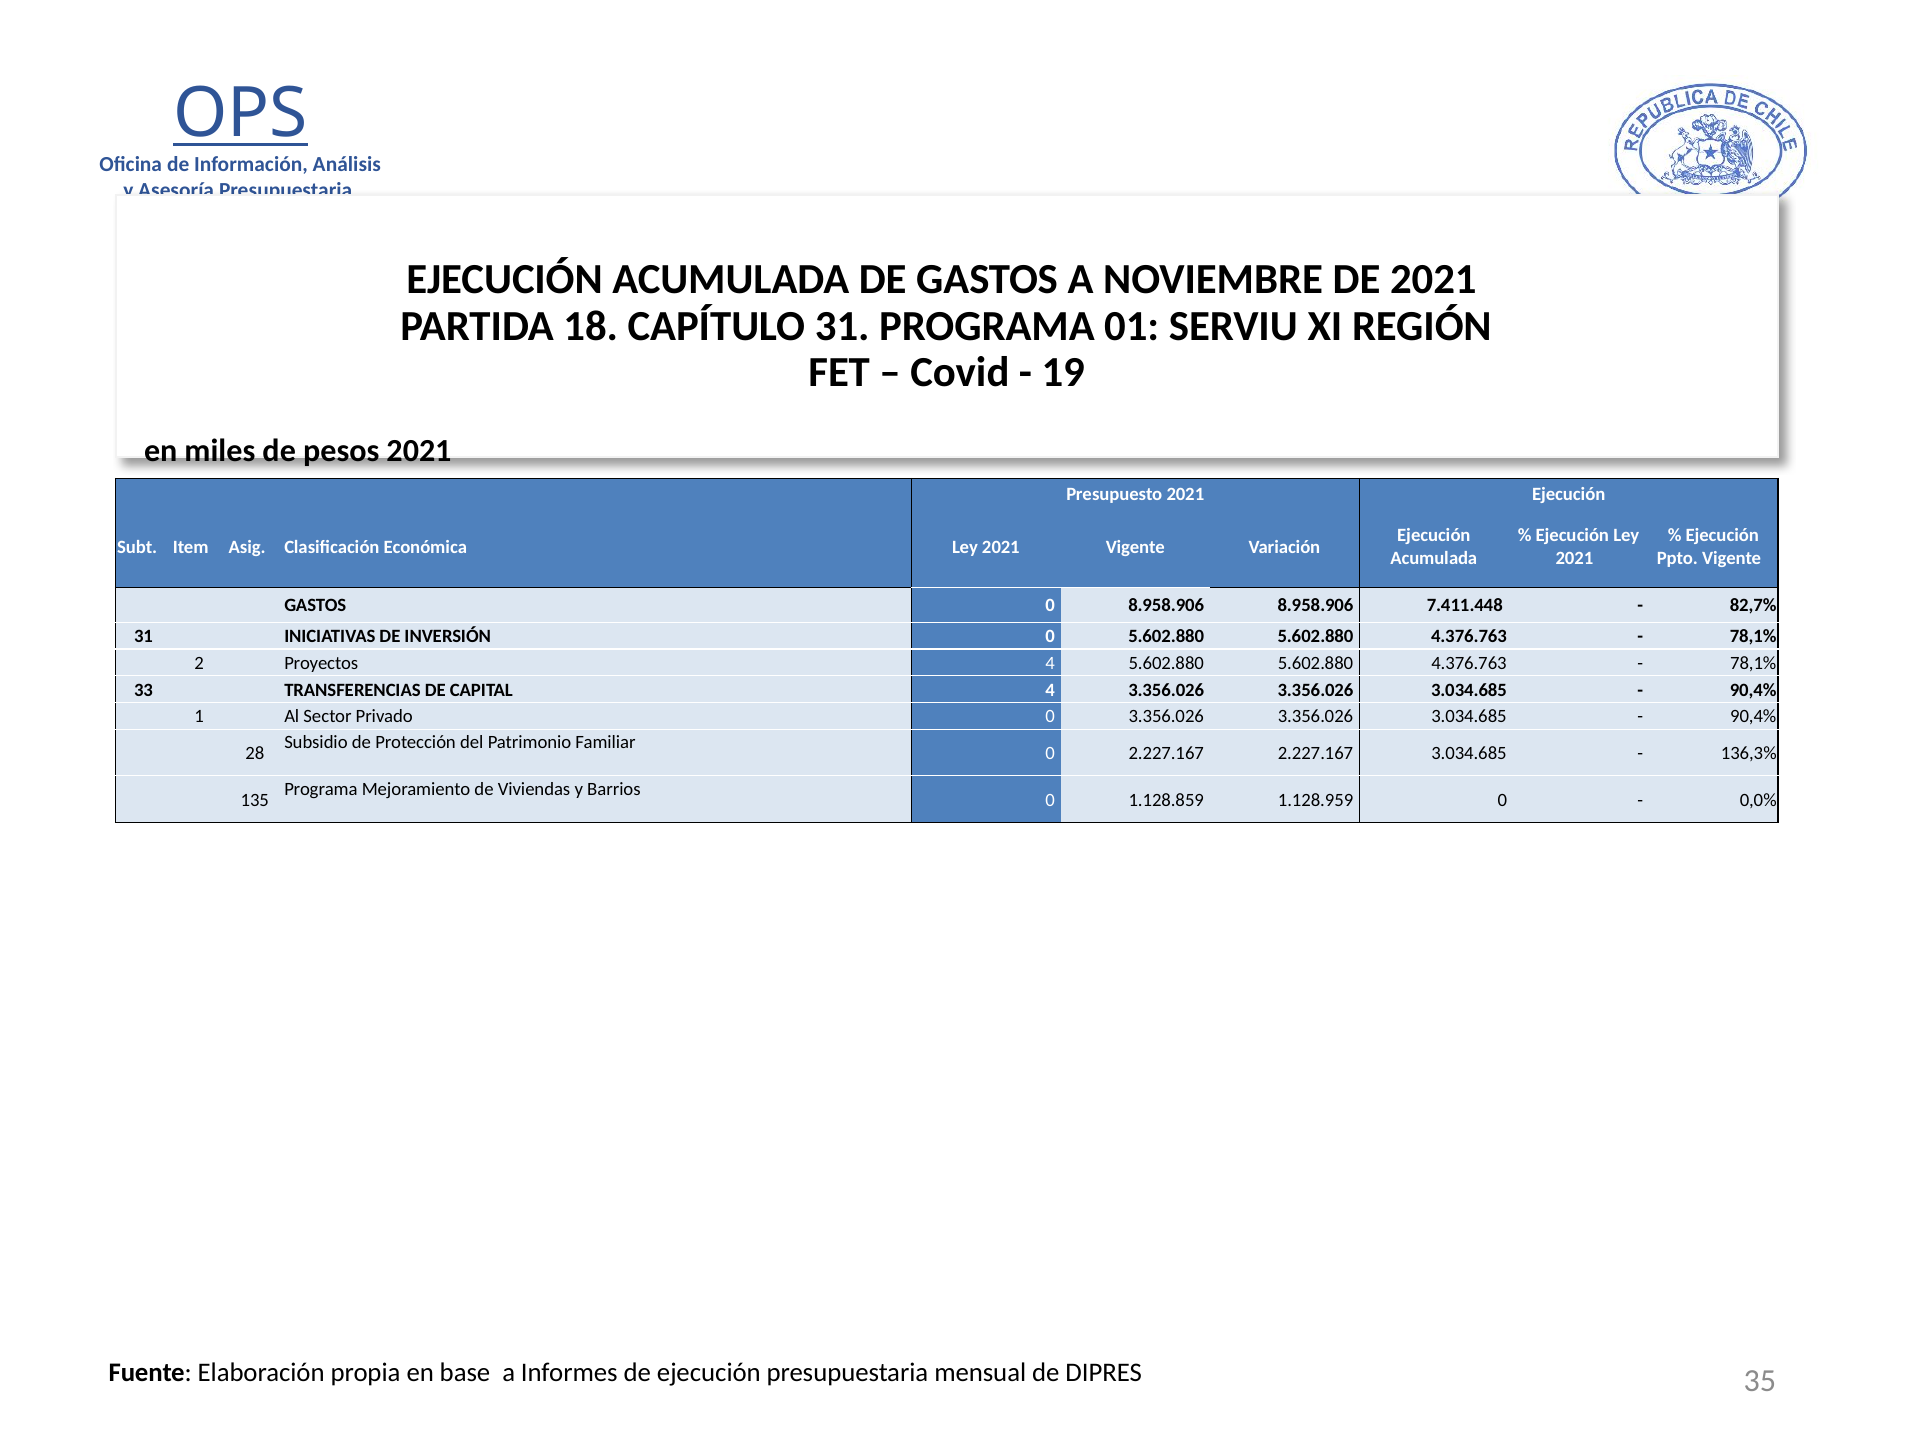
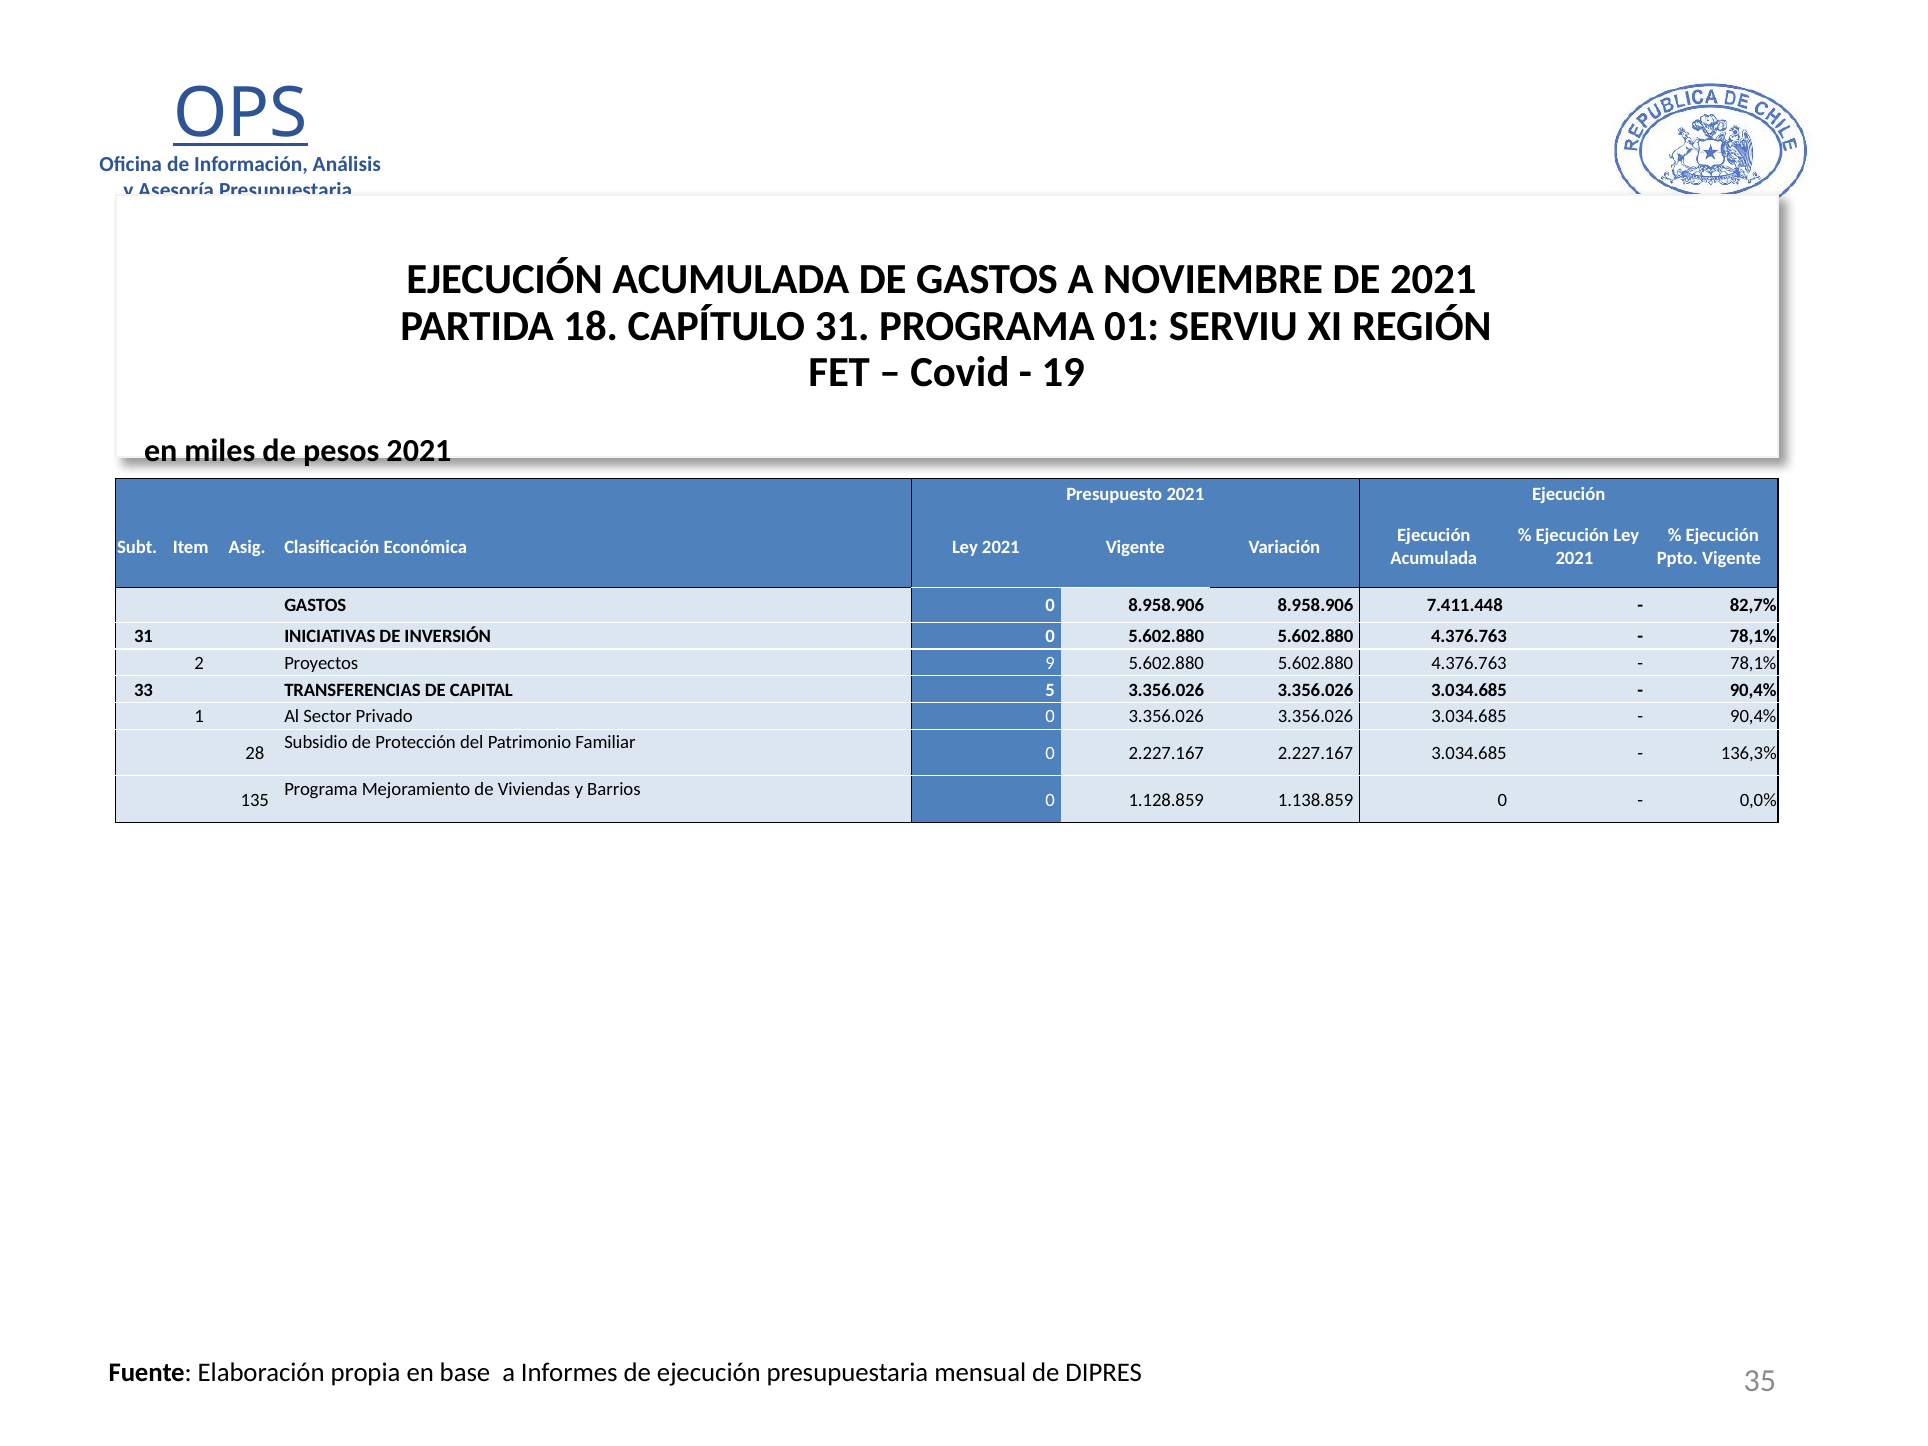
Proyectos 4: 4 -> 9
CAPITAL 4: 4 -> 5
1.128.959: 1.128.959 -> 1.138.859
